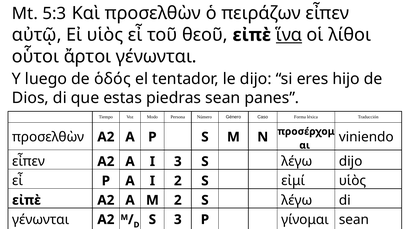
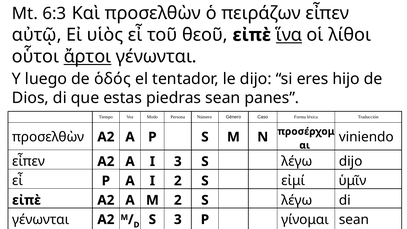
5:3: 5:3 -> 6:3
ἄρτοι underline: none -> present
εἰμί υἱὸς: υἱὸς -> ὑμῖν
